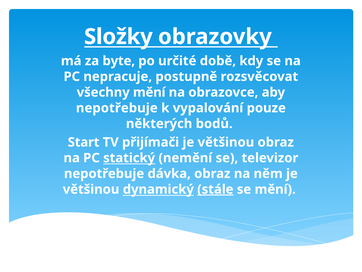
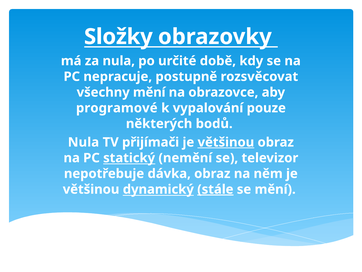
za byte: byte -> nula
nepotřebuje at (117, 108): nepotřebuje -> programové
Start at (84, 142): Start -> Nula
většinou at (226, 142) underline: none -> present
